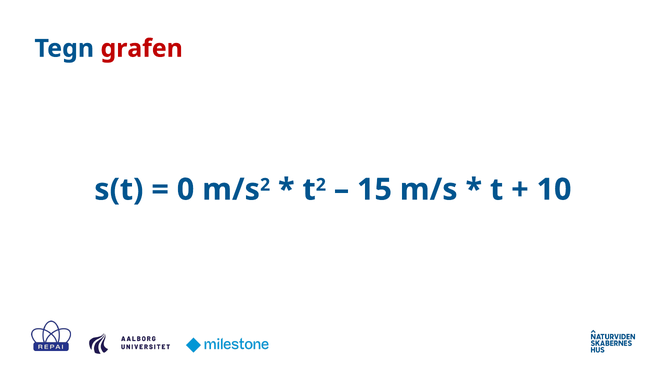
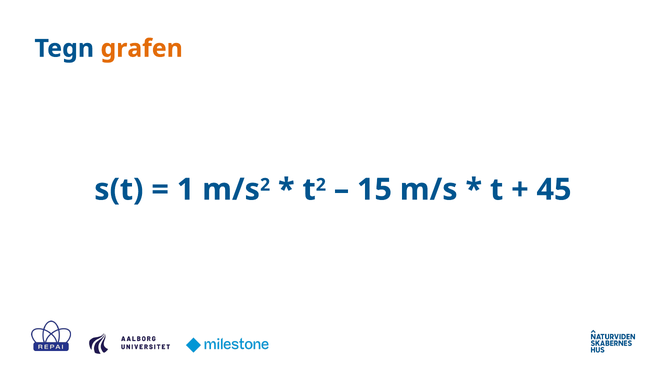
grafen colour: red -> orange
0: 0 -> 1
10: 10 -> 45
